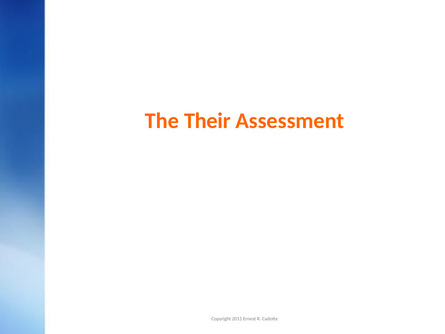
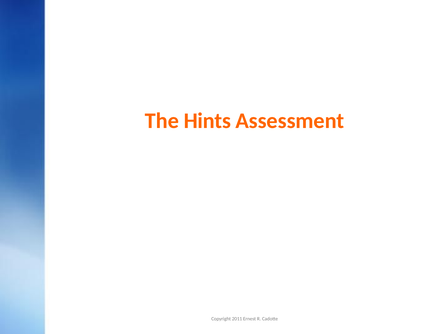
Their: Their -> Hints
